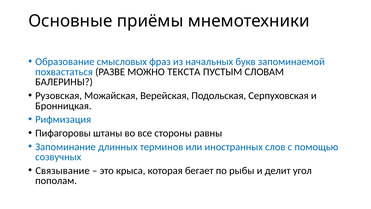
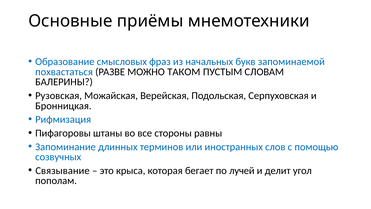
ТЕКСТА: ТЕКСТА -> ТАКОМ
рыбы: рыбы -> лучей
